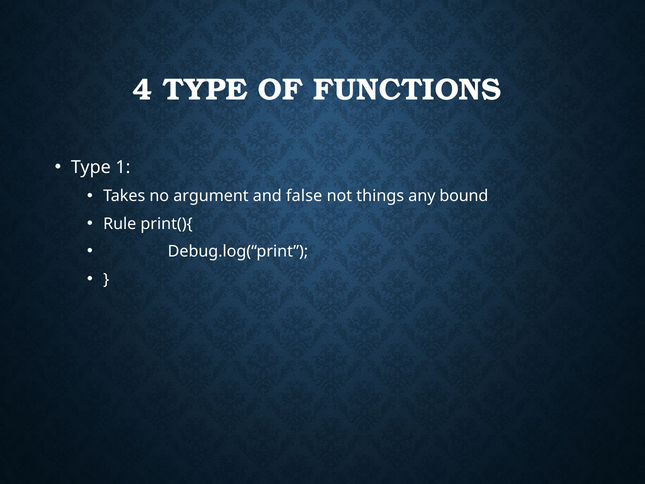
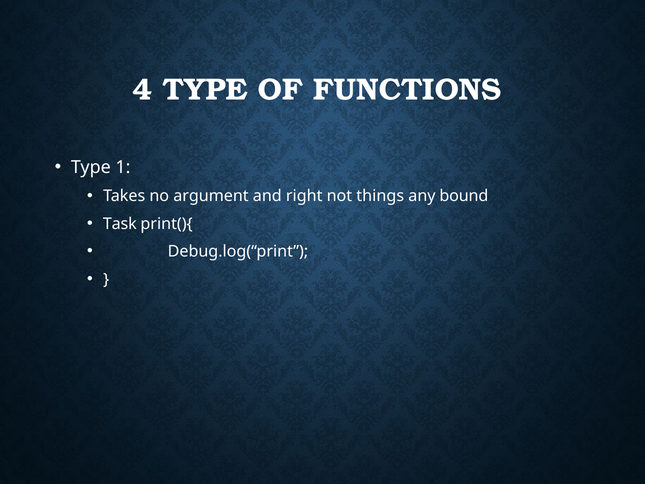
false: false -> right
Rule: Rule -> Task
